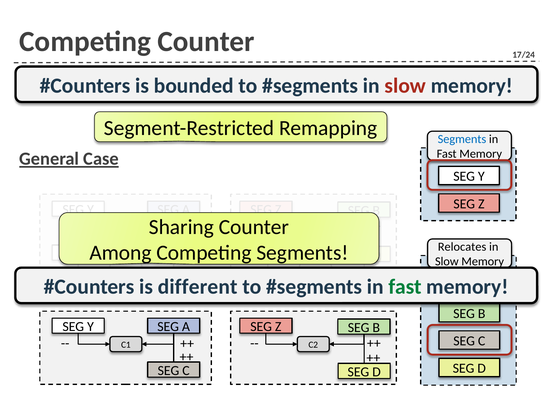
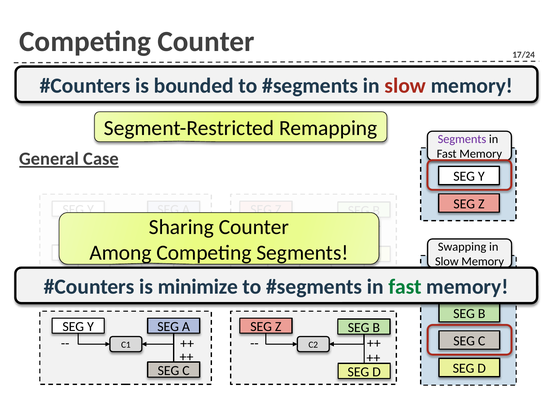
Segments at (462, 139) colour: blue -> purple
Relocates: Relocates -> Swapping
different: different -> minimize
